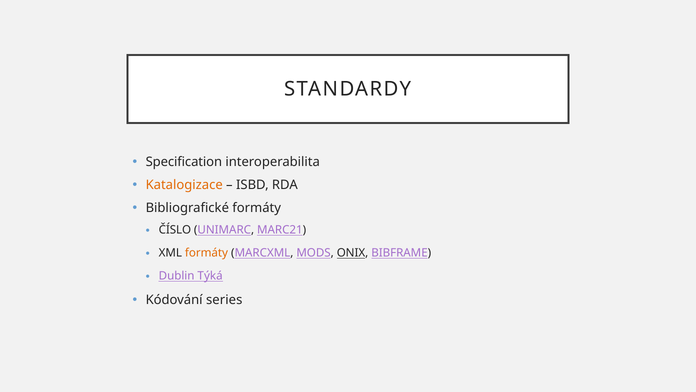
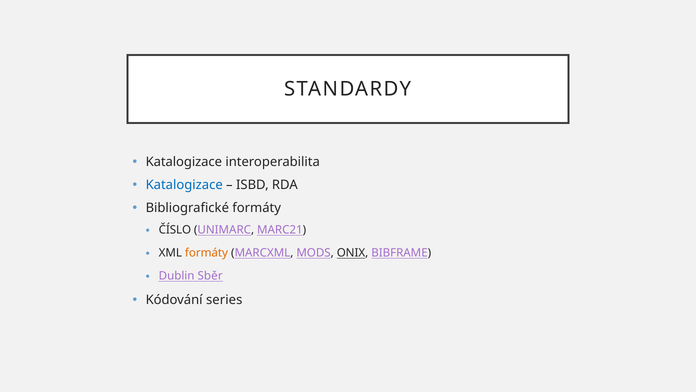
Specification at (184, 162): Specification -> Katalogizace
Katalogizace at (184, 185) colour: orange -> blue
Týká: Týká -> Sběr
